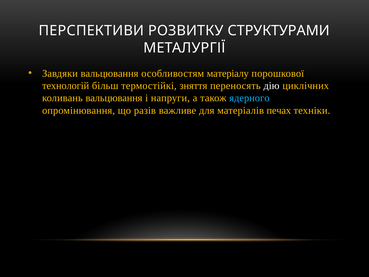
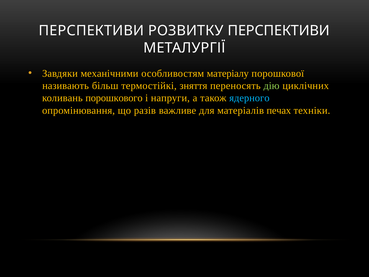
РОЗВИТКУ СТРУКТУРАМИ: СТРУКТУРАМИ -> ПЕРСПЕКТИВИ
Завдяки вальцювання: вальцювання -> механічними
технологій: технологій -> називають
дію colour: white -> light green
коливань вальцювання: вальцювання -> порошкового
